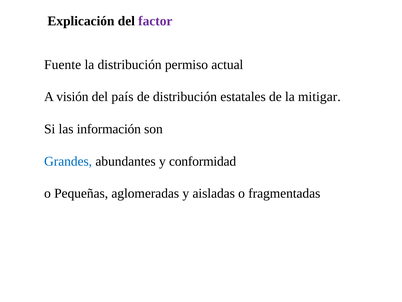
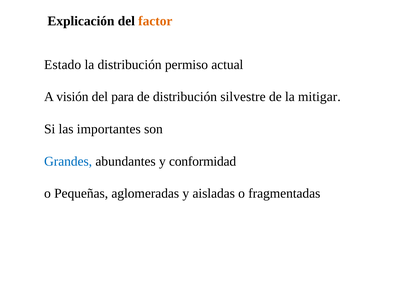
factor colour: purple -> orange
Fuente: Fuente -> Estado
país: país -> para
estatales: estatales -> silvestre
información: información -> importantes
